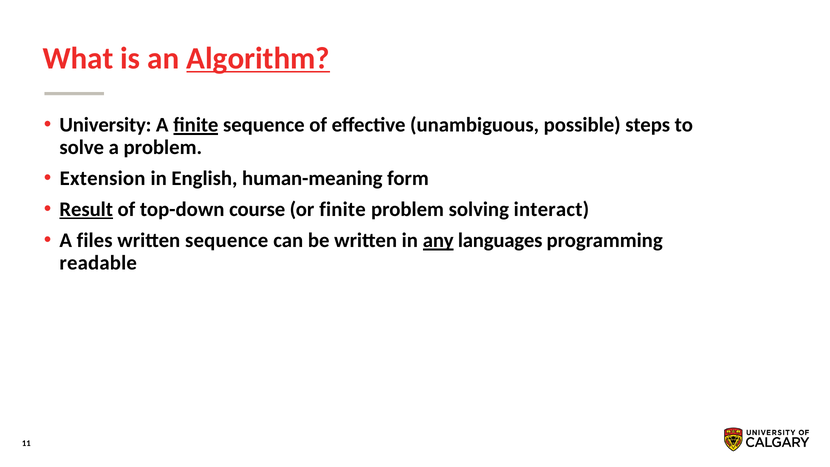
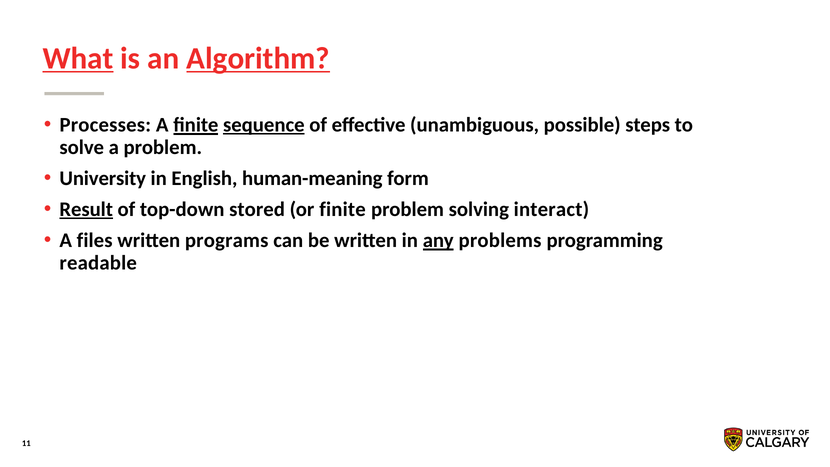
What underline: none -> present
University: University -> Processes
sequence at (264, 125) underline: none -> present
Extension: Extension -> University
course: course -> stored
written sequence: sequence -> programs
languages: languages -> problems
